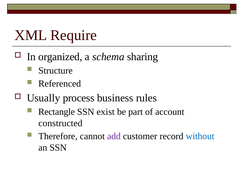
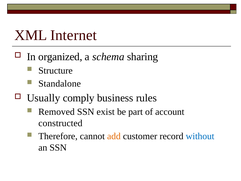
Require: Require -> Internet
Referenced: Referenced -> Standalone
process: process -> comply
Rectangle: Rectangle -> Removed
add colour: purple -> orange
